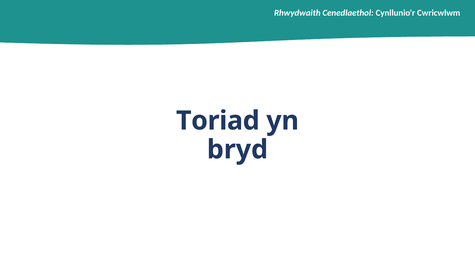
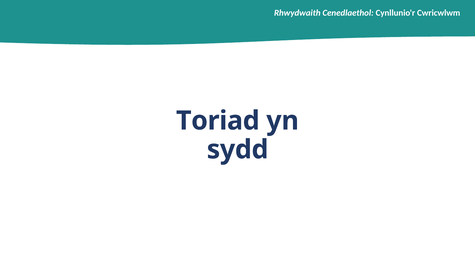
bryd: bryd -> sydd
